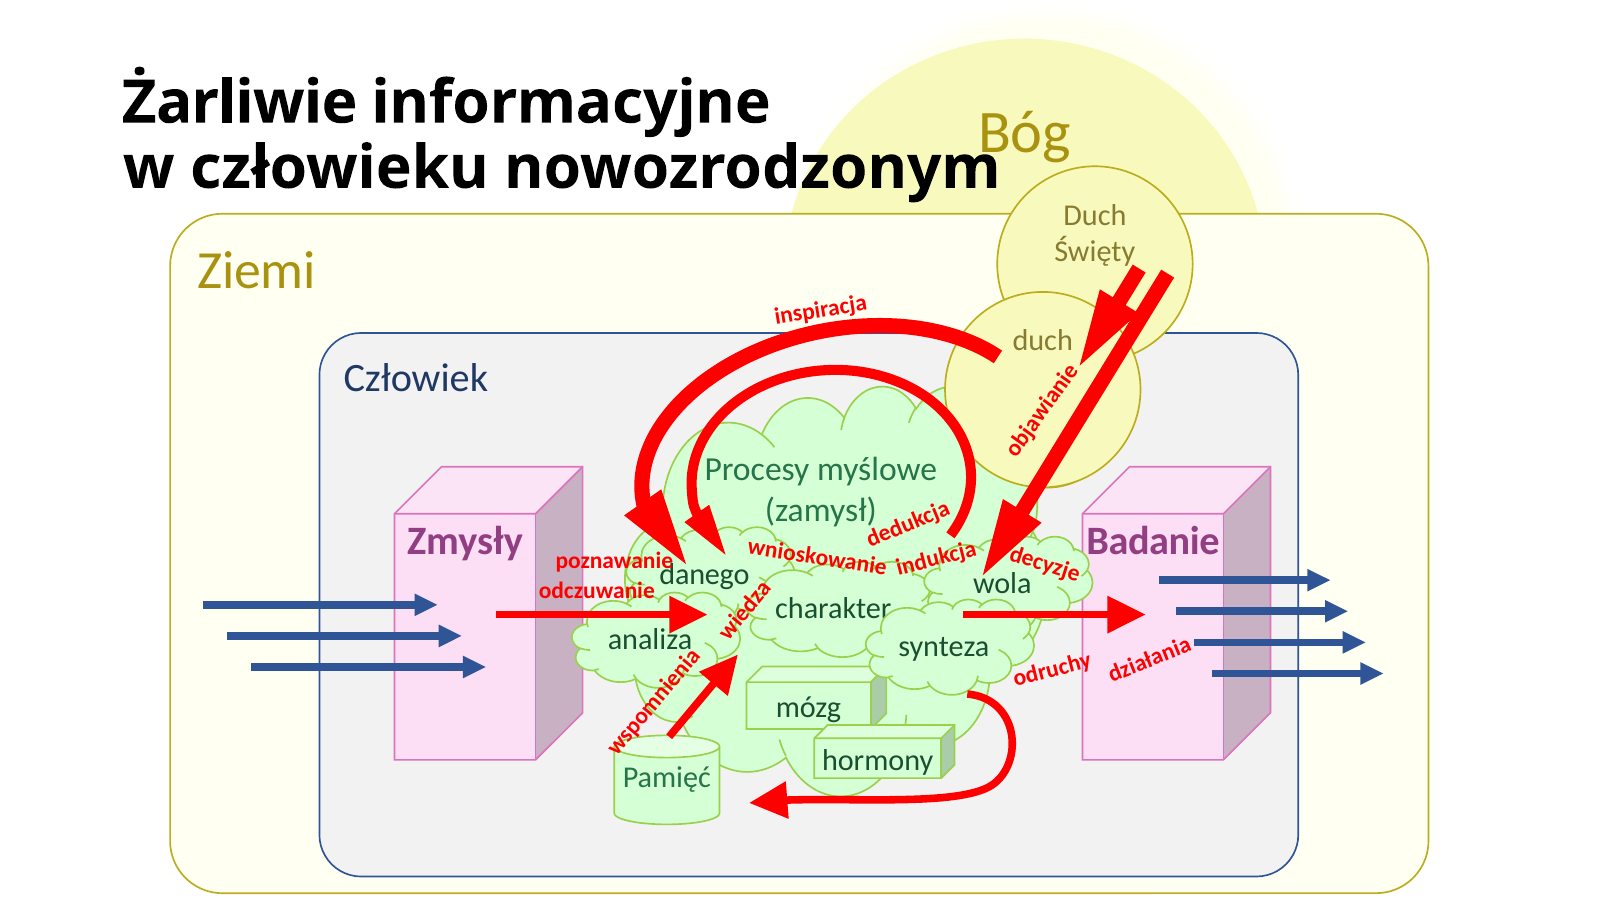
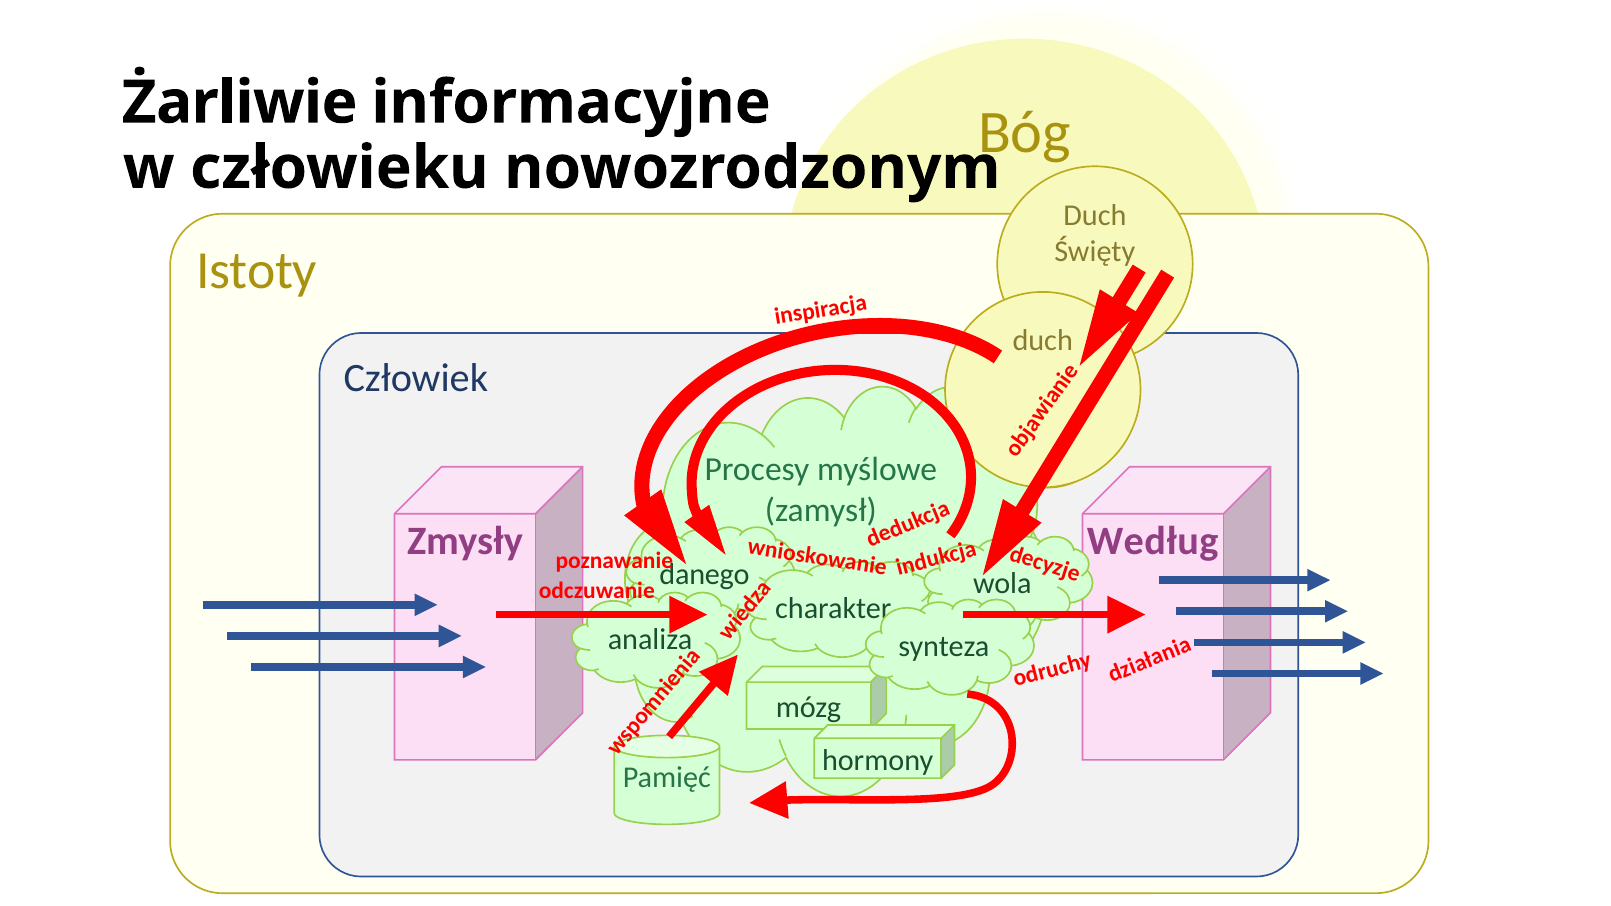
Ziemi: Ziemi -> Istoty
Badanie: Badanie -> Według
